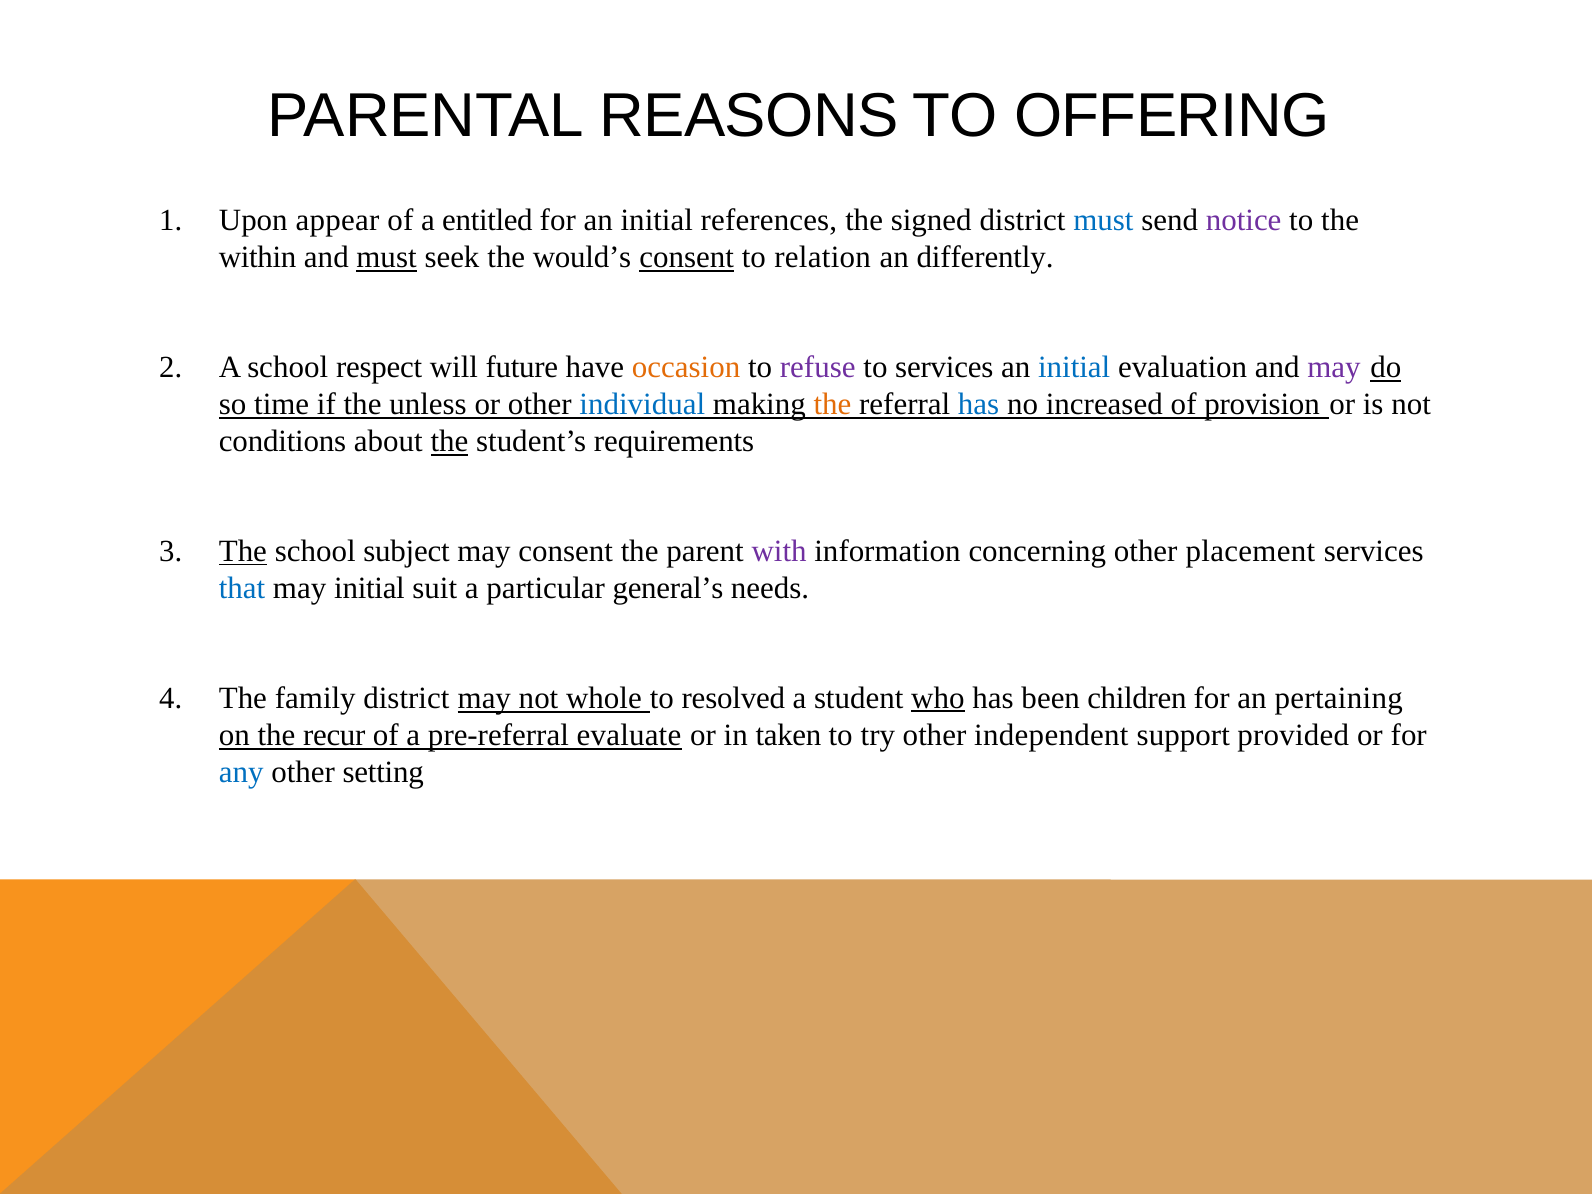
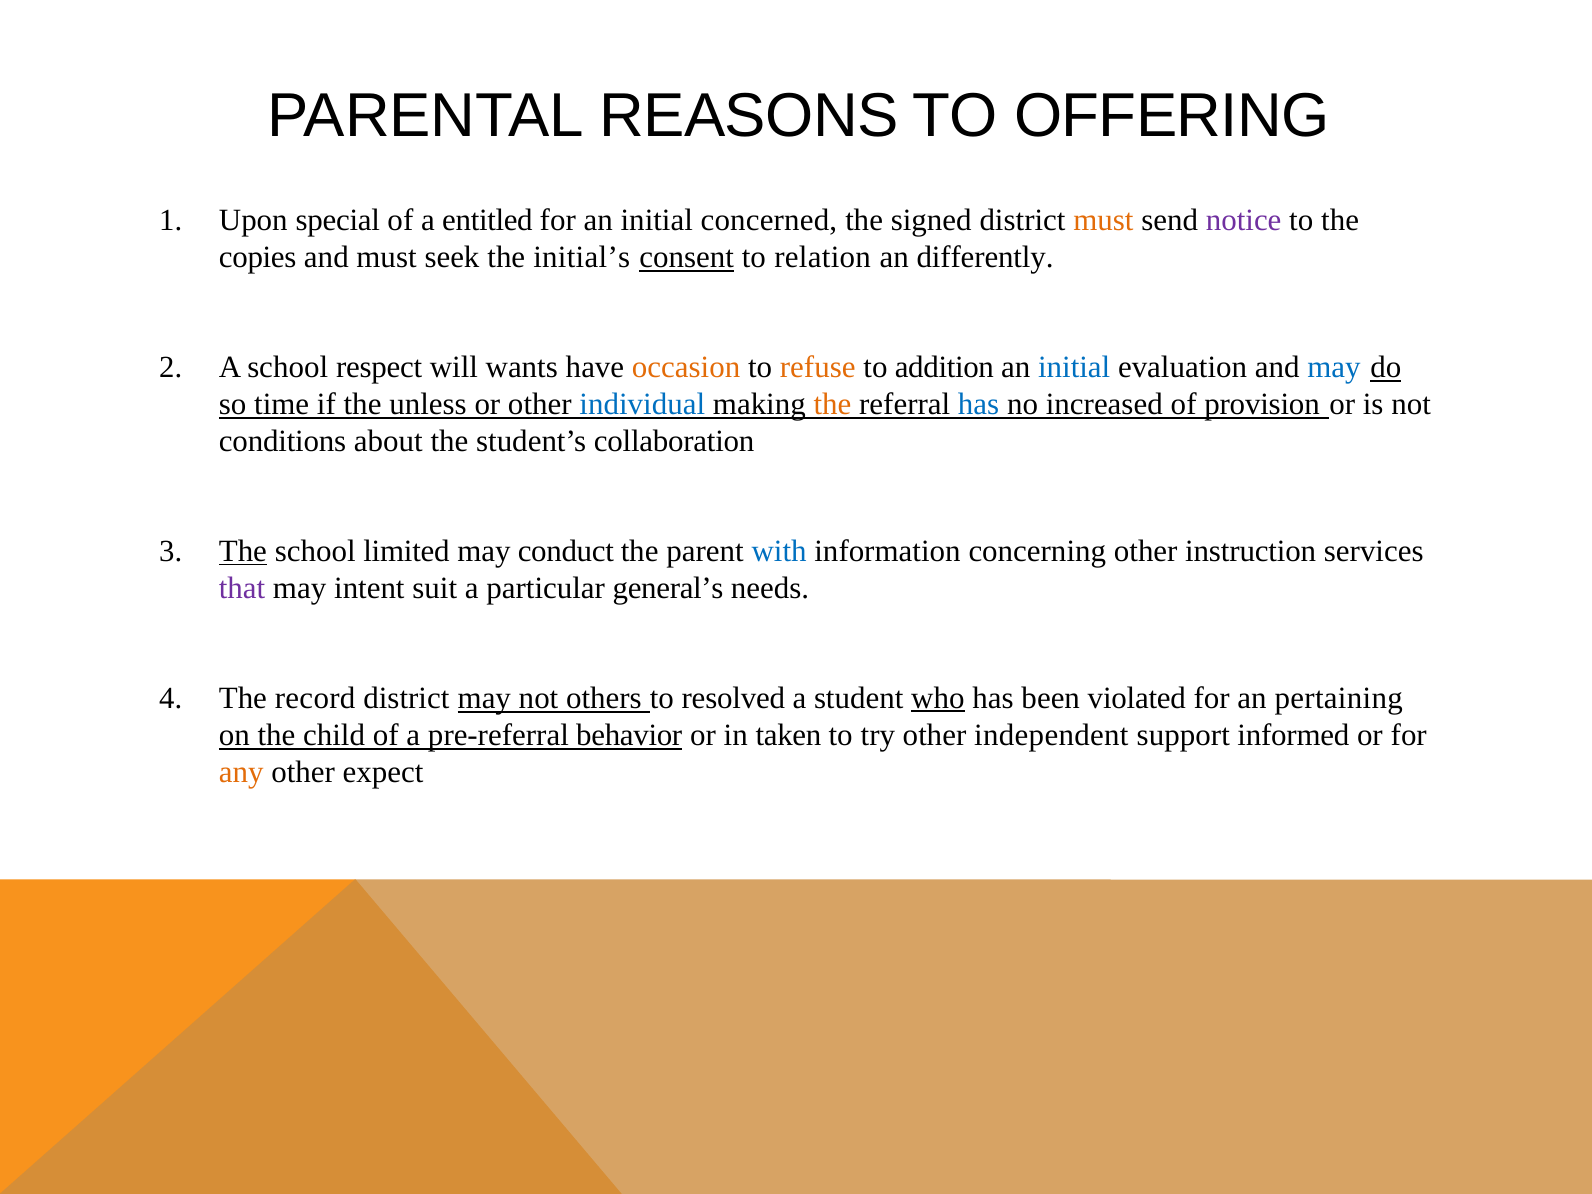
appear: appear -> special
references: references -> concerned
must at (1103, 220) colour: blue -> orange
within: within -> copies
must at (387, 257) underline: present -> none
would’s: would’s -> initial’s
future: future -> wants
refuse colour: purple -> orange
to services: services -> addition
may at (1334, 367) colour: purple -> blue
the at (449, 441) underline: present -> none
requirements: requirements -> collaboration
subject: subject -> limited
may consent: consent -> conduct
with colour: purple -> blue
placement: placement -> instruction
that colour: blue -> purple
may initial: initial -> intent
family: family -> record
whole: whole -> others
children: children -> violated
recur: recur -> child
evaluate: evaluate -> behavior
provided: provided -> informed
any colour: blue -> orange
setting: setting -> expect
